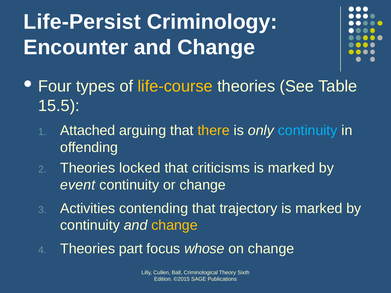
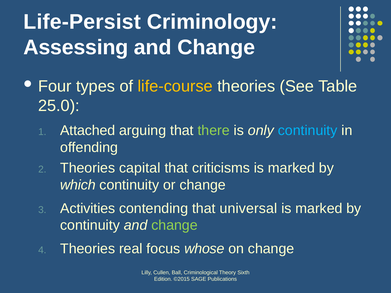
Encounter: Encounter -> Assessing
15.5: 15.5 -> 25.0
there colour: yellow -> light green
locked: locked -> capital
event: event -> which
trajectory: trajectory -> universal
change at (175, 225) colour: yellow -> light green
part: part -> real
